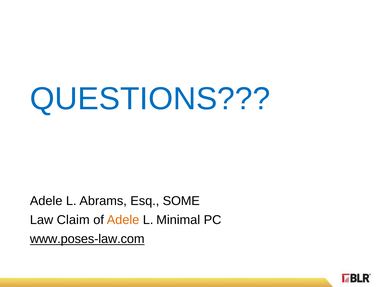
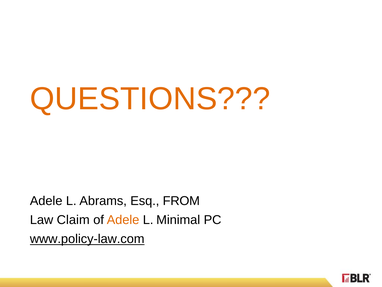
QUESTIONS colour: blue -> orange
SOME: SOME -> FROM
www.poses-law.com: www.poses-law.com -> www.policy-law.com
